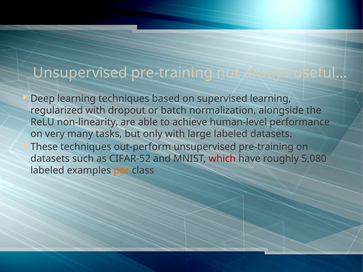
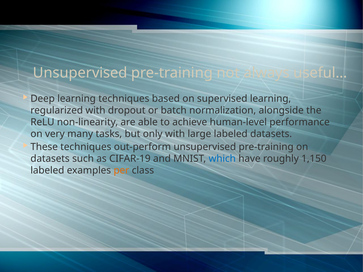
CIFAR-52: CIFAR-52 -> CIFAR-19
which colour: red -> blue
5,080: 5,080 -> 1,150
